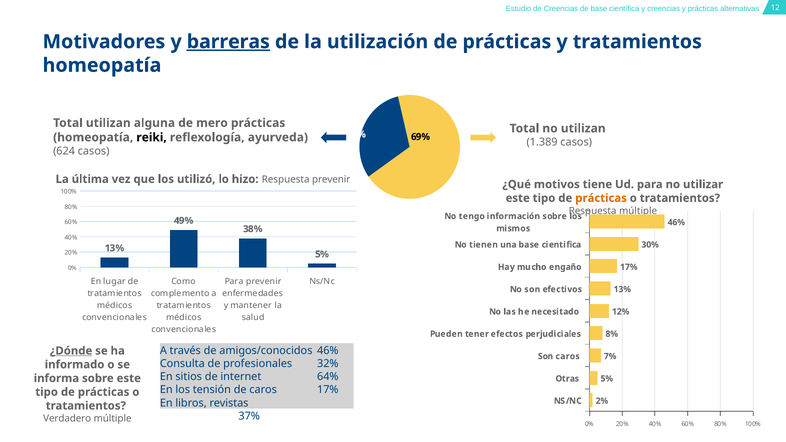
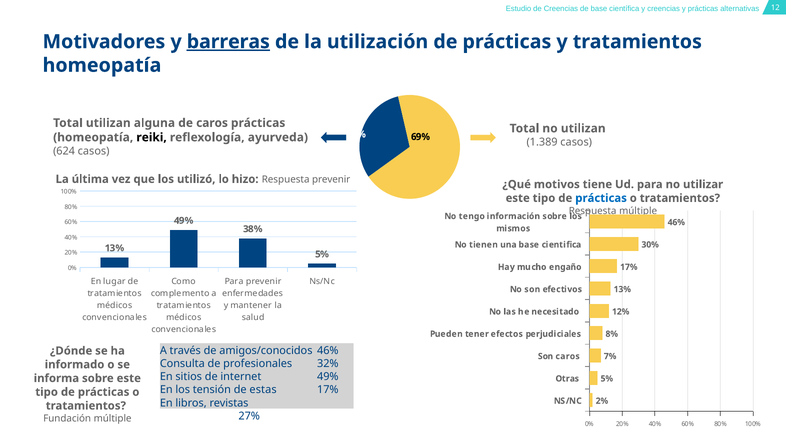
de mero: mero -> caros
prácticas at (601, 198) colour: orange -> blue
¿Dónde underline: present -> none
internet 64%: 64% -> 49%
de caros: caros -> estas
37%: 37% -> 27%
Verdadero: Verdadero -> Fundación
